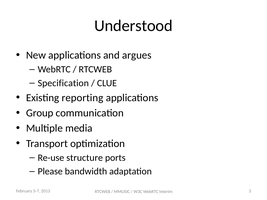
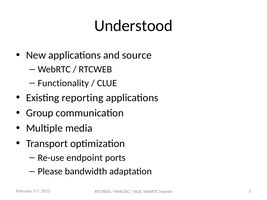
argues: argues -> source
Specification: Specification -> Functionality
structure: structure -> endpoint
